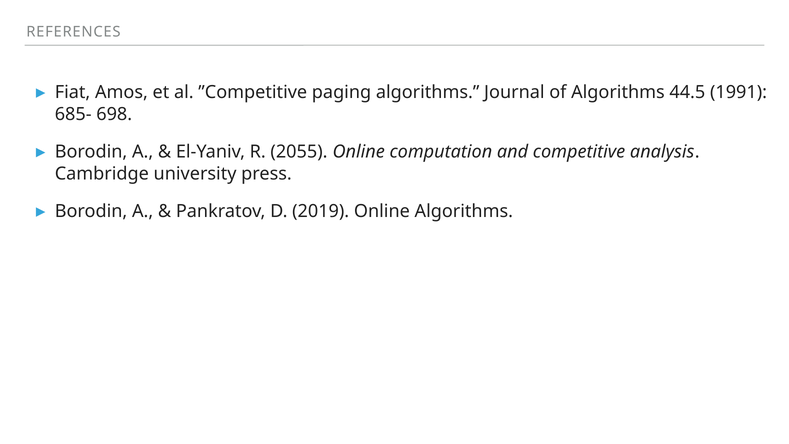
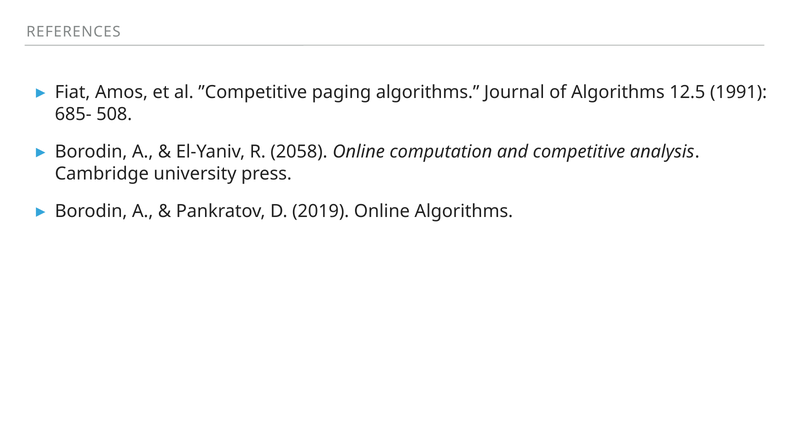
44.5: 44.5 -> 12.5
698: 698 -> 508
2055: 2055 -> 2058
